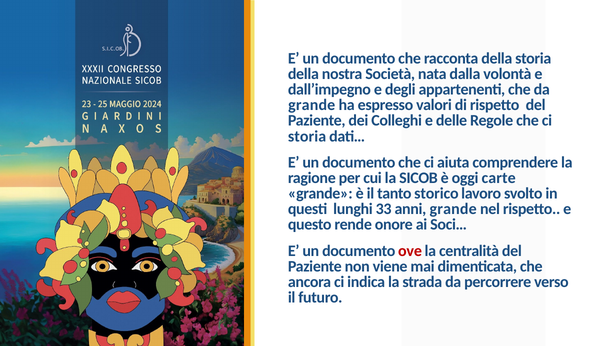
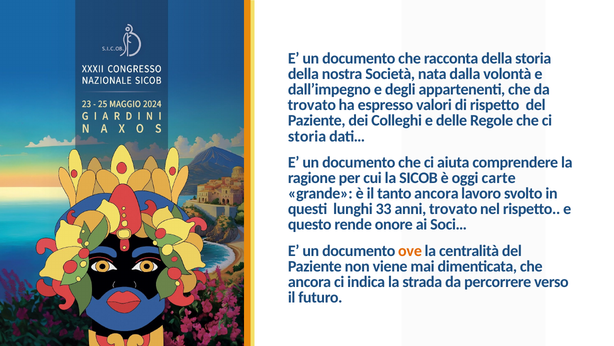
grande at (312, 105): grande -> trovato
tanto storico: storico -> ancora
anni grande: grande -> trovato
ove colour: red -> orange
